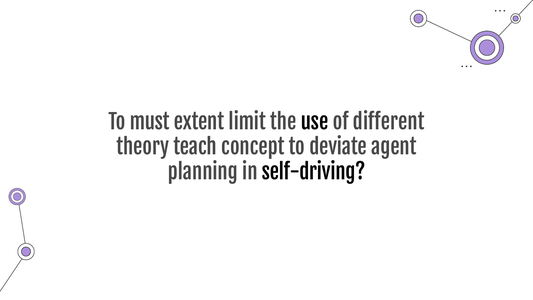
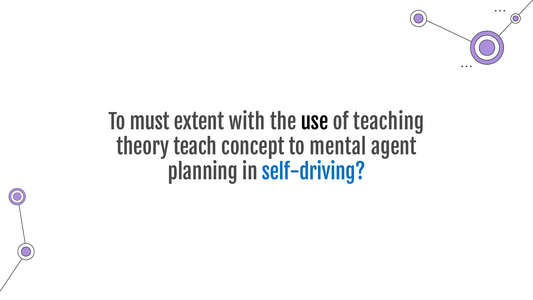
limit: limit -> with
different: different -> teaching
deviate: deviate -> mental
self-driving colour: black -> blue
